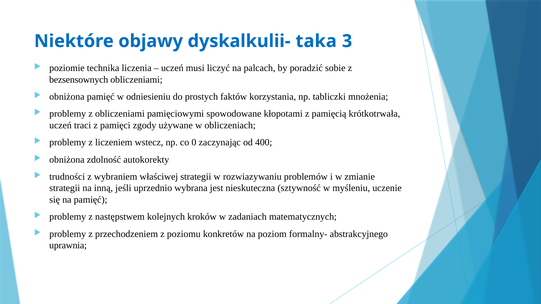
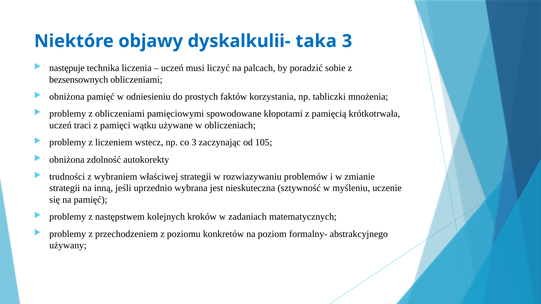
poziomie: poziomie -> następuje
zgody: zgody -> wątku
co 0: 0 -> 3
400: 400 -> 105
uprawnia: uprawnia -> używany
